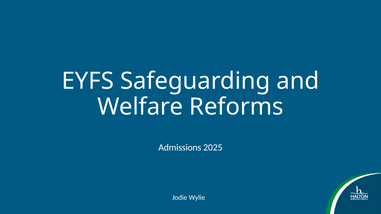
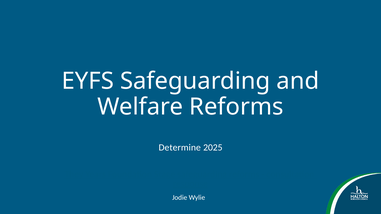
Admissions: Admissions -> Determine
